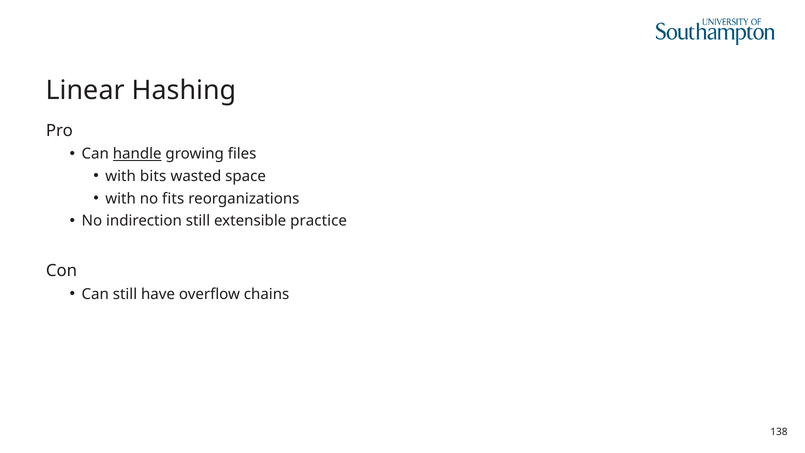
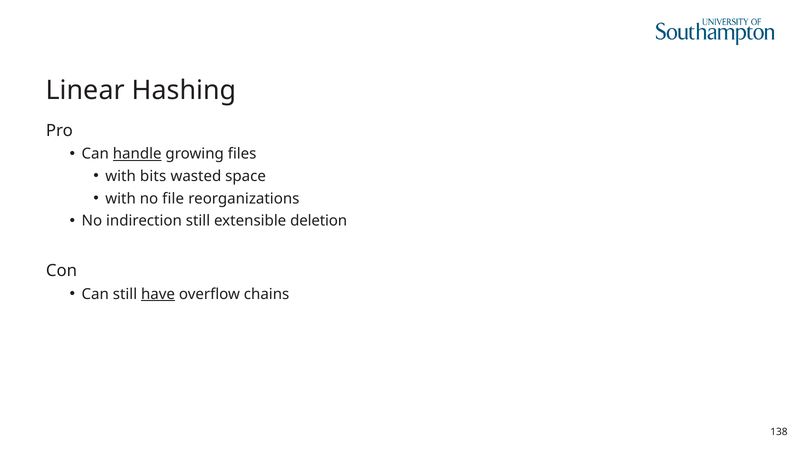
fits: fits -> file
practice: practice -> deletion
have underline: none -> present
